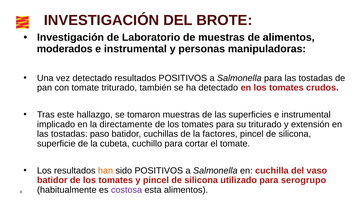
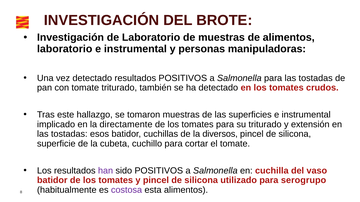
moderados at (65, 49): moderados -> laboratorio
paso: paso -> esos
factores: factores -> diversos
han colour: orange -> purple
